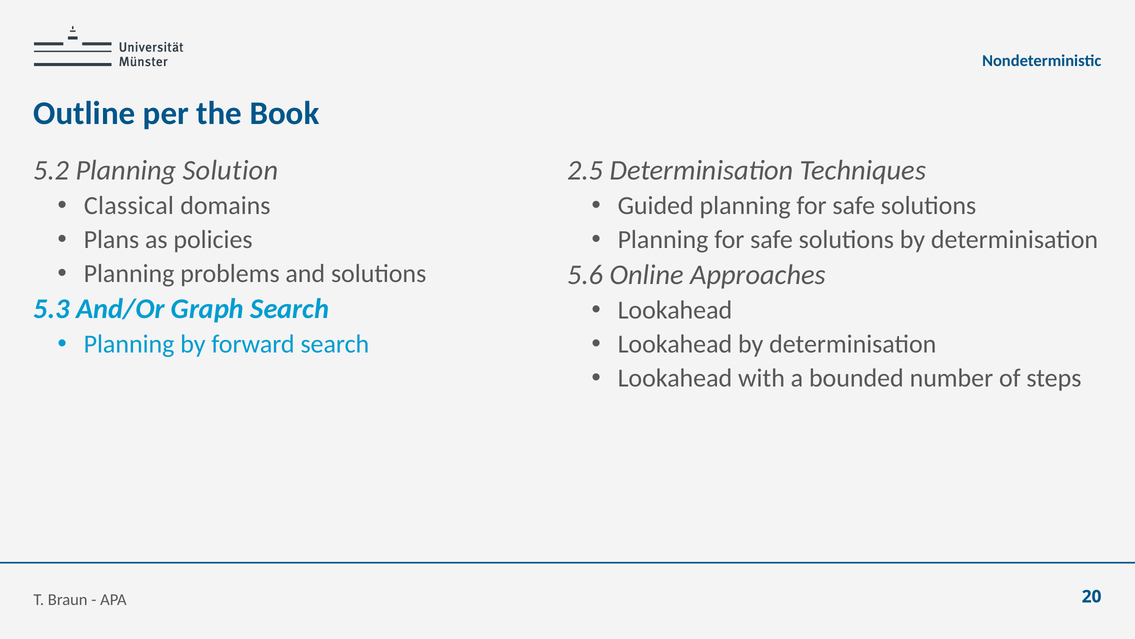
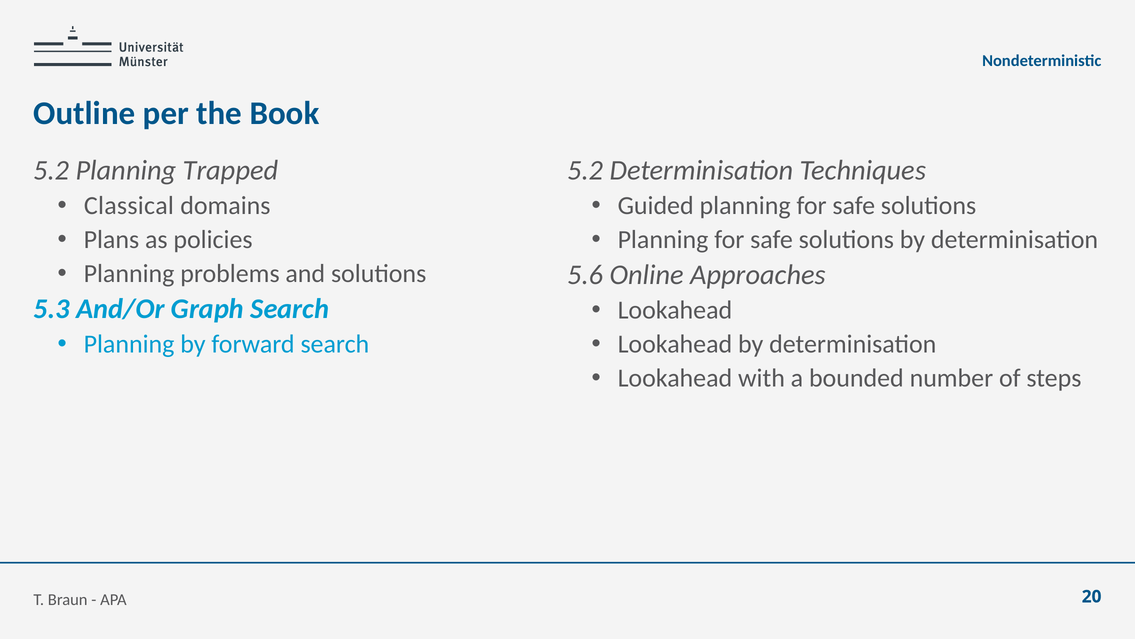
Solution: Solution -> Trapped
2.5 at (585, 170): 2.5 -> 5.2
